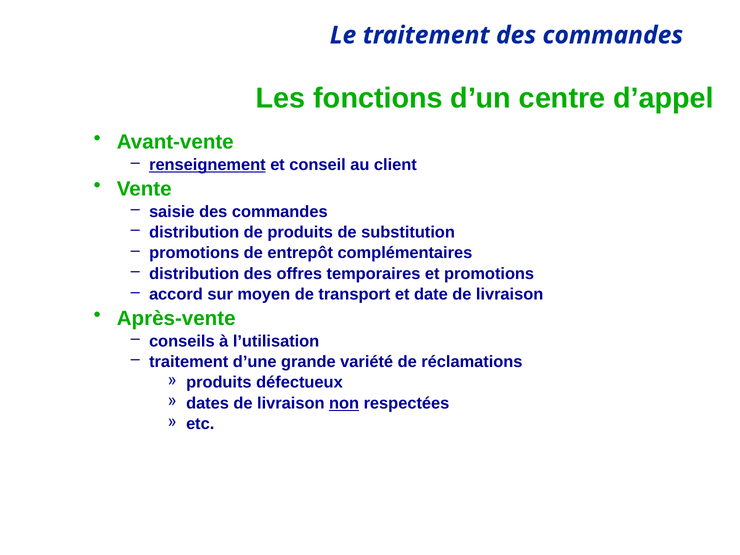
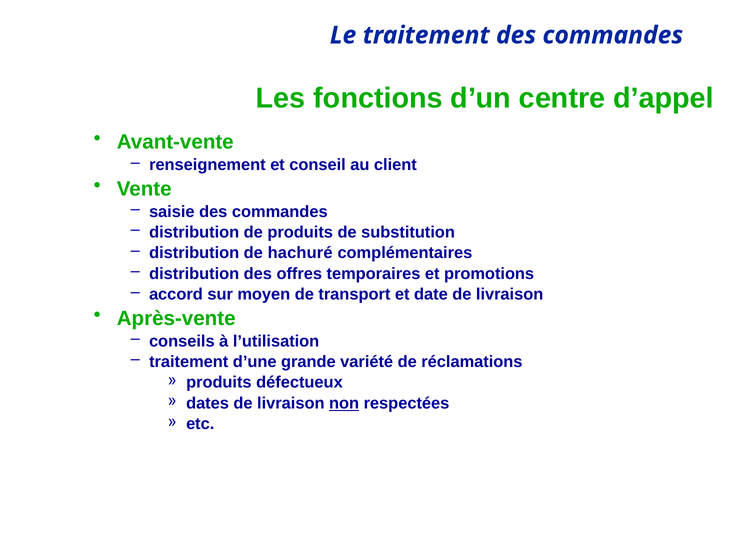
renseignement underline: present -> none
promotions at (194, 253): promotions -> distribution
entrepôt: entrepôt -> hachuré
